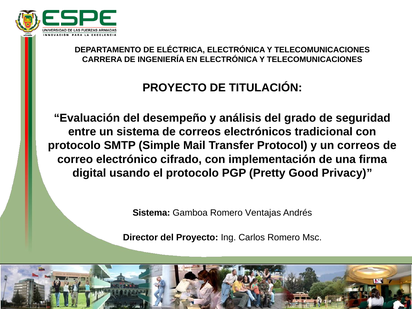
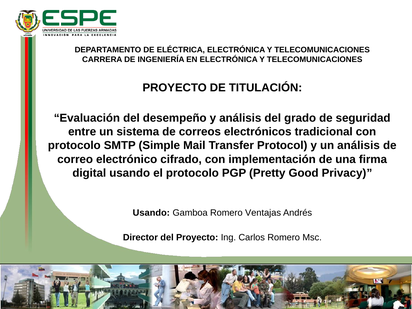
un correos: correos -> análisis
Sistema at (151, 213): Sistema -> Usando
